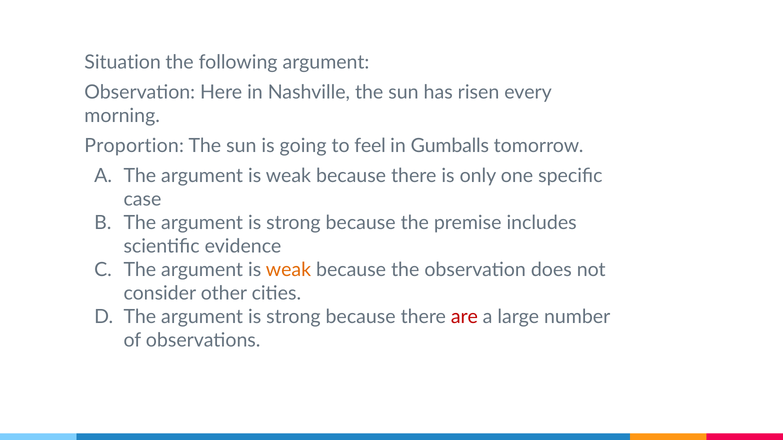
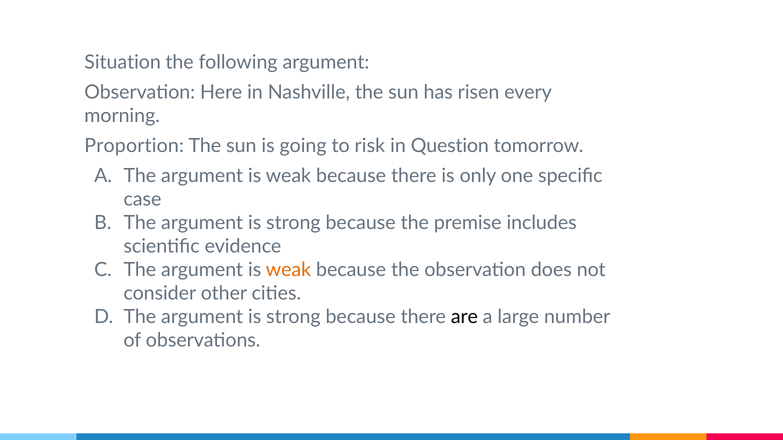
feel: feel -> risk
Gumballs: Gumballs -> Question
are colour: red -> black
